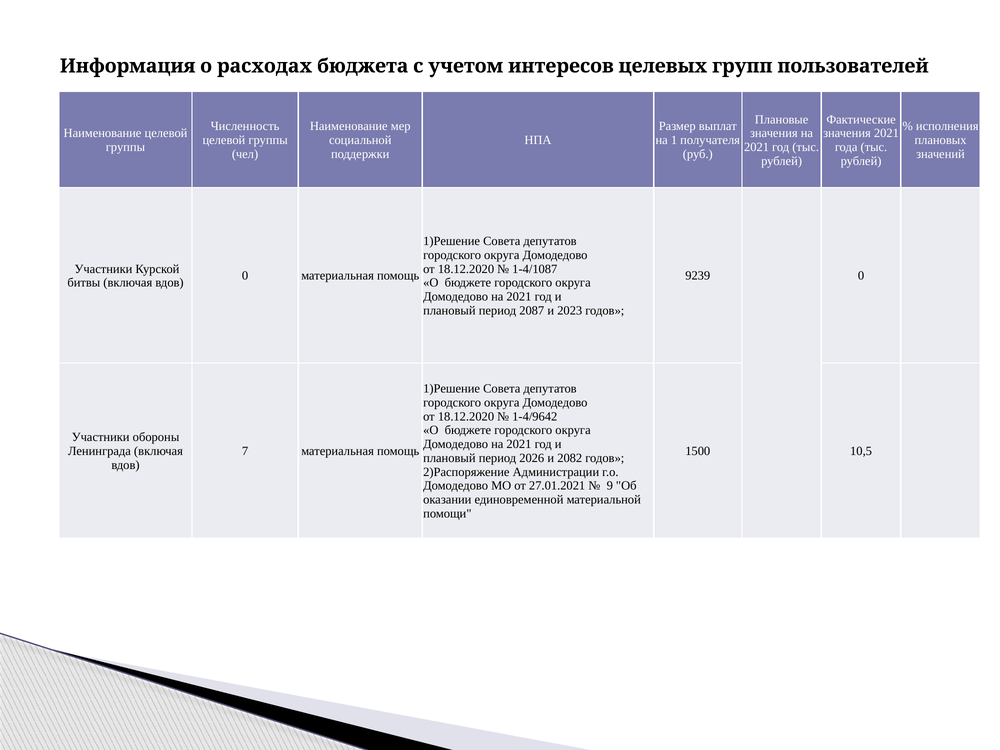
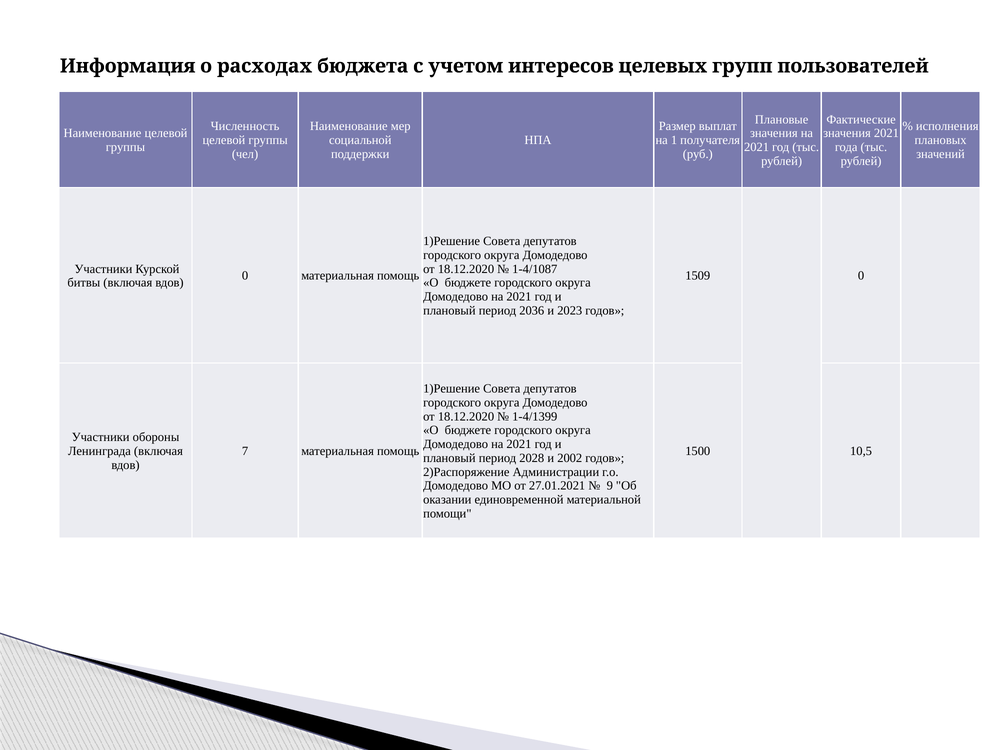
9239: 9239 -> 1509
2087: 2087 -> 2036
1-4/9642: 1-4/9642 -> 1-4/1399
2026: 2026 -> 2028
2082: 2082 -> 2002
